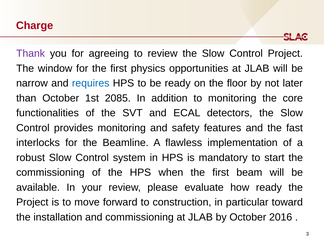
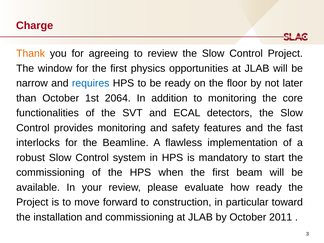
Thank colour: purple -> orange
2085: 2085 -> 2064
2016: 2016 -> 2011
